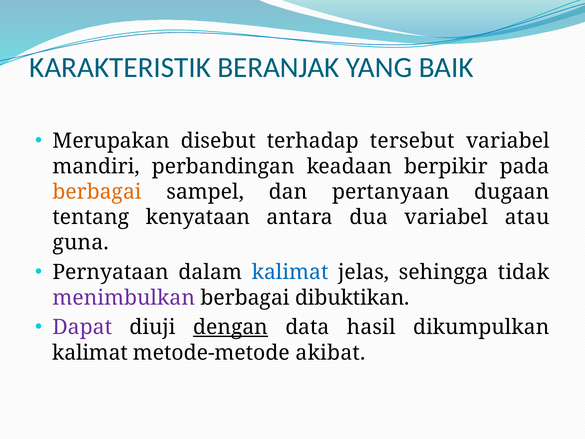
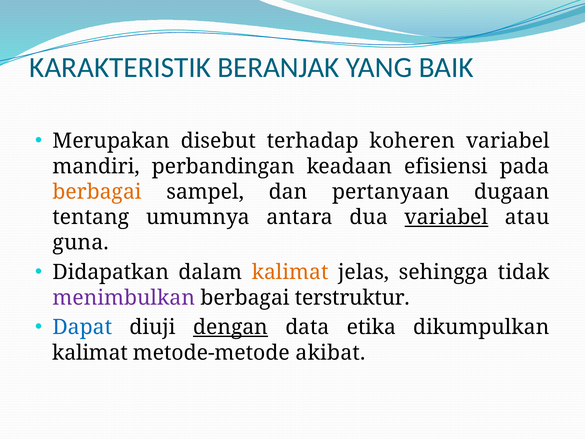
tersebut: tersebut -> koheren
berpikir: berpikir -> efisiensi
kenyataan: kenyataan -> umumnya
variabel at (446, 217) underline: none -> present
Pernyataan: Pernyataan -> Didapatkan
kalimat at (290, 272) colour: blue -> orange
dibuktikan: dibuktikan -> terstruktur
Dapat colour: purple -> blue
hasil: hasil -> etika
